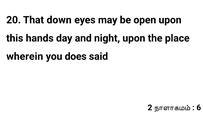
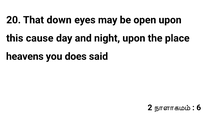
hands: hands -> cause
wherein: wherein -> heavens
